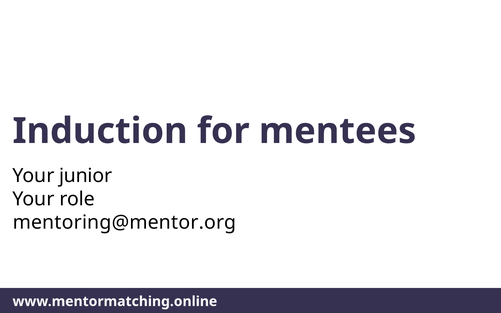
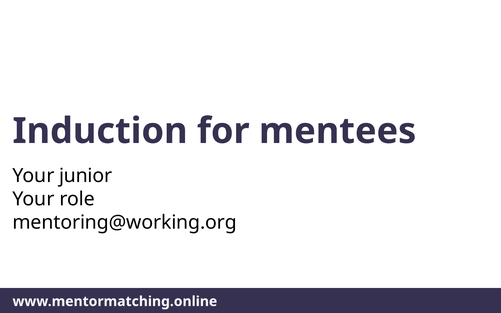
mentoring@mentor.org: mentoring@mentor.org -> mentoring@working.org
